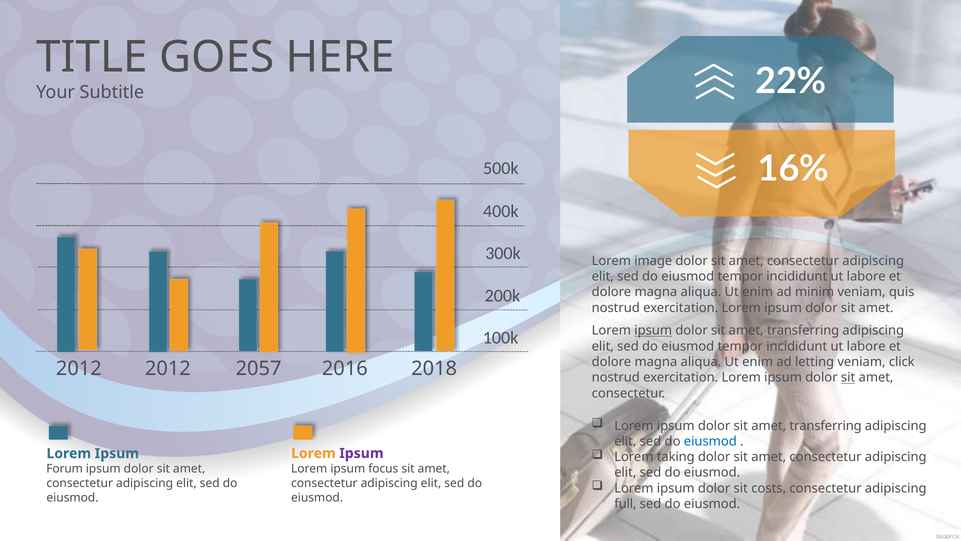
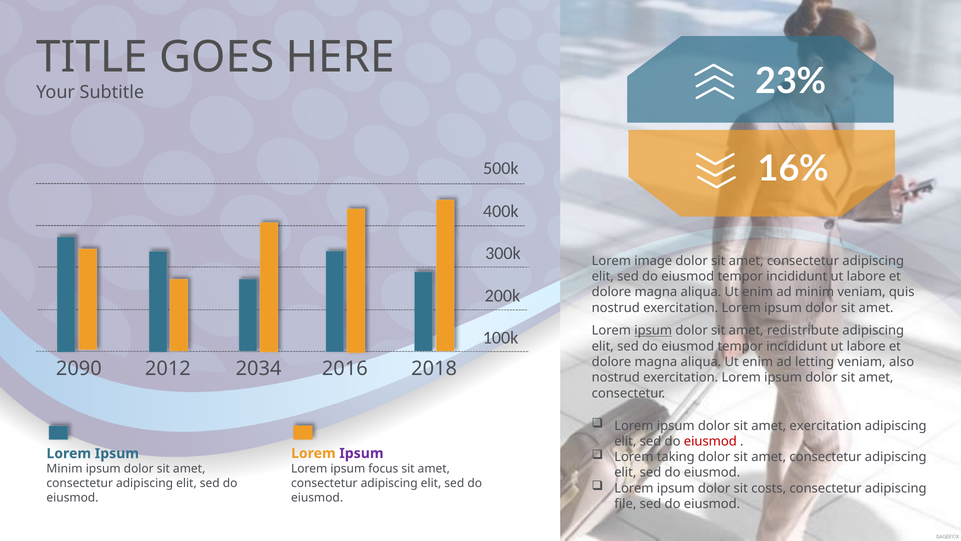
22%: 22% -> 23%
transferring at (803, 330): transferring -> redistribute
click: click -> also
2012 at (79, 368): 2012 -> 2090
2057: 2057 -> 2034
sit at (848, 377) underline: present -> none
transferring at (826, 425): transferring -> exercitation
eiusmod at (710, 441) colour: blue -> red
Forum at (65, 469): Forum -> Minim
full: full -> file
